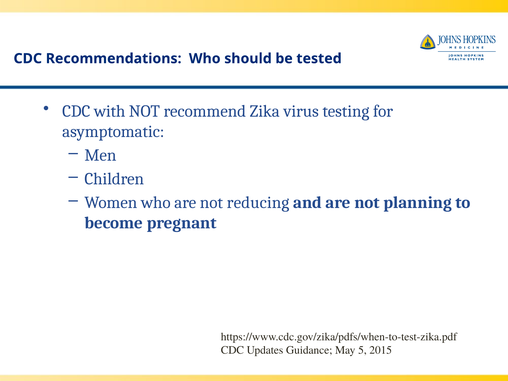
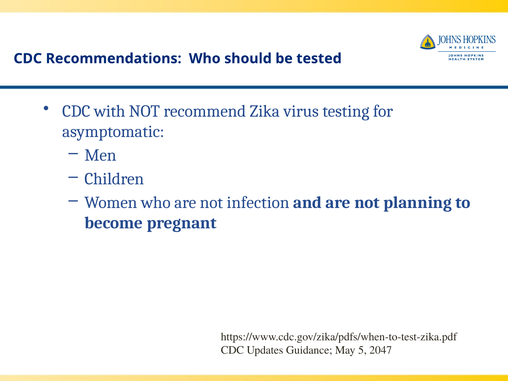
reducing: reducing -> infection
2015: 2015 -> 2047
